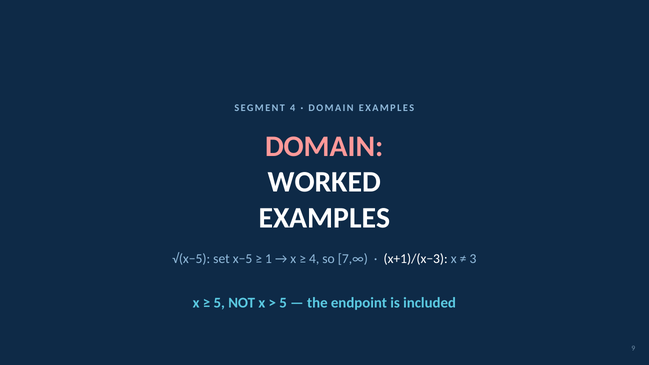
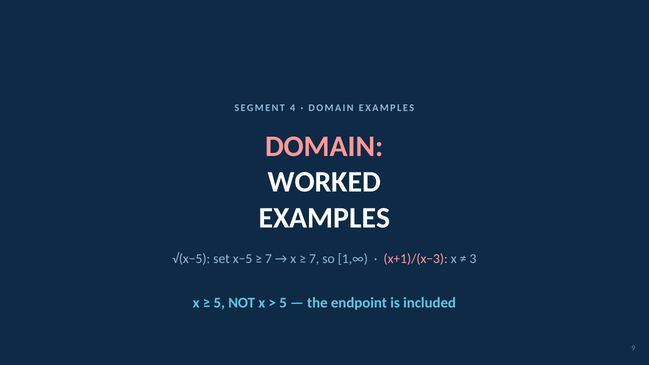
1 at (269, 259): 1 -> 7
4 at (314, 259): 4 -> 7
7,∞: 7,∞ -> 1,∞
x+1)/(x−3 colour: white -> pink
